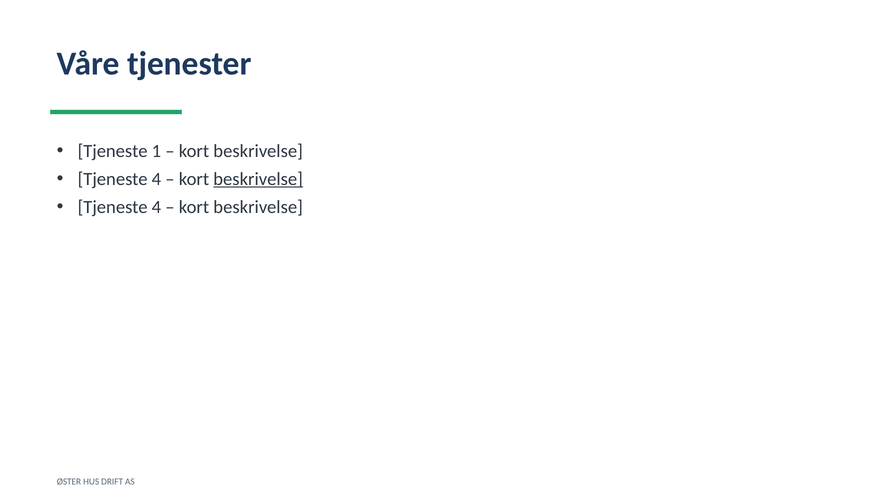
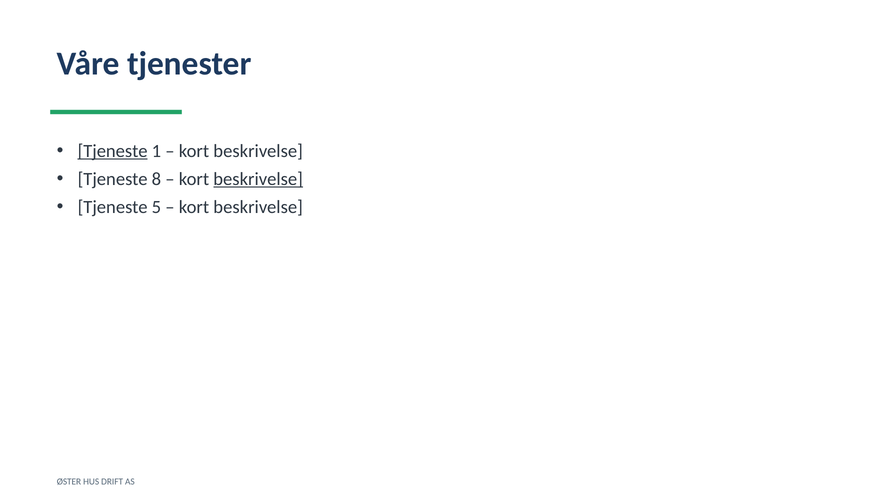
Tjeneste at (113, 151) underline: none -> present
4 at (156, 179): 4 -> 8
4 at (156, 207): 4 -> 5
